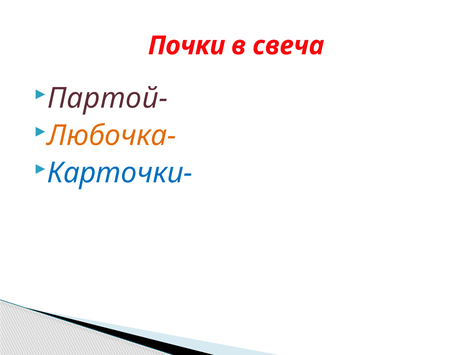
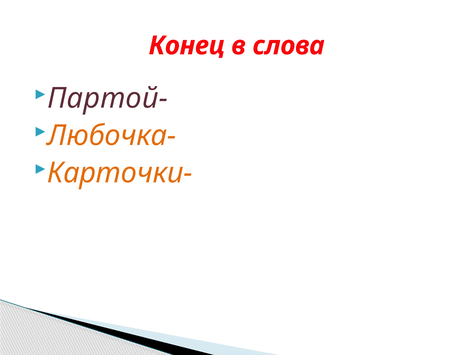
Почки: Почки -> Конец
свеча: свеча -> слова
Карточки- colour: blue -> orange
